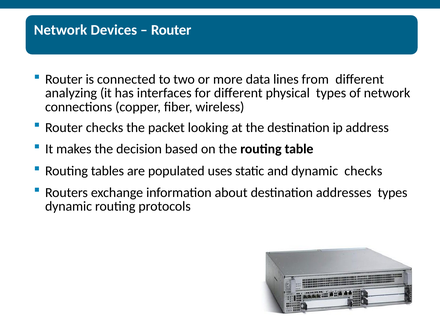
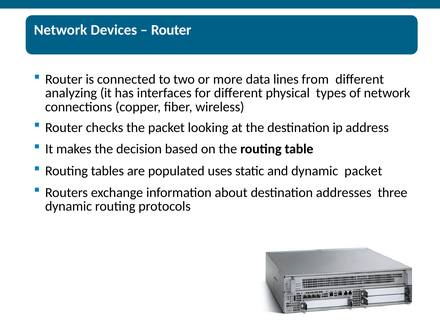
dynamic checks: checks -> packet
addresses types: types -> three
